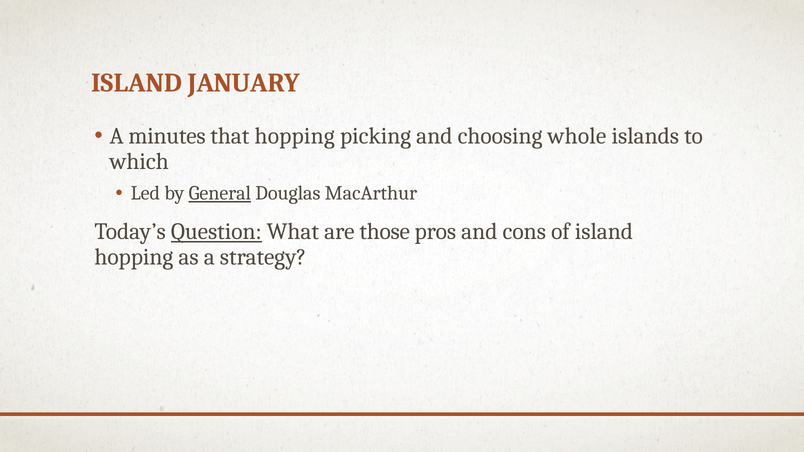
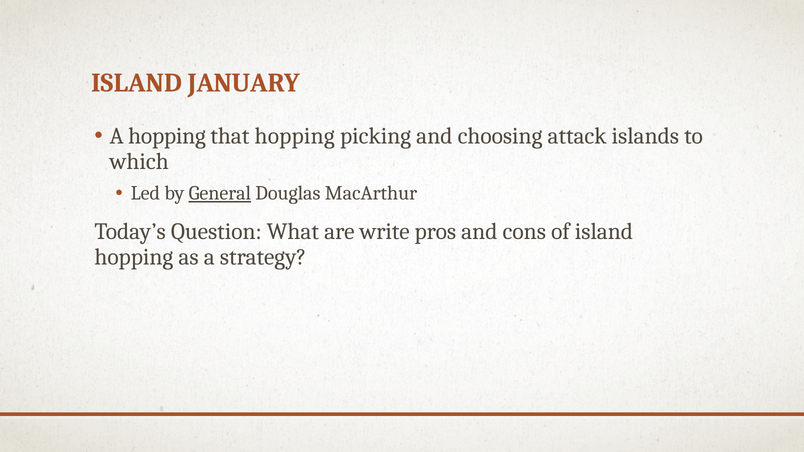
A minutes: minutes -> hopping
whole: whole -> attack
Question underline: present -> none
those: those -> write
